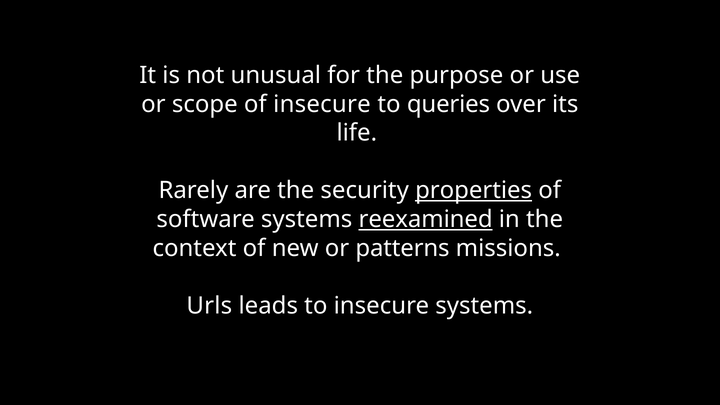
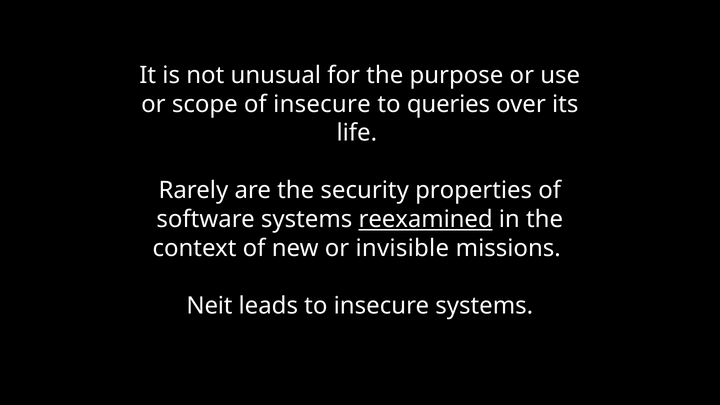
properties underline: present -> none
patterns: patterns -> invisible
Urls: Urls -> Neit
